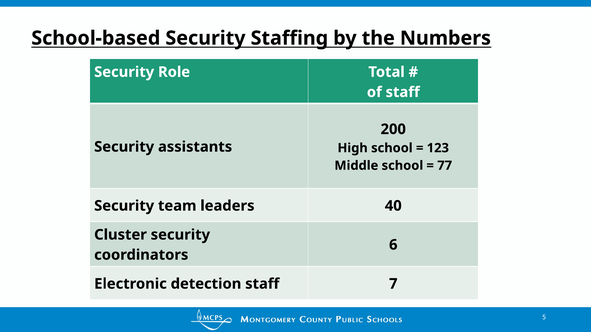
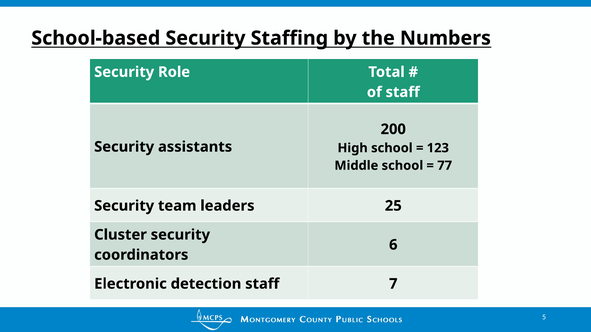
40: 40 -> 25
